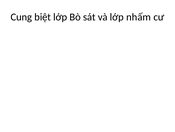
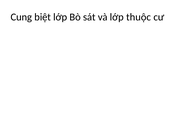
nhấm: nhấm -> thuộc
